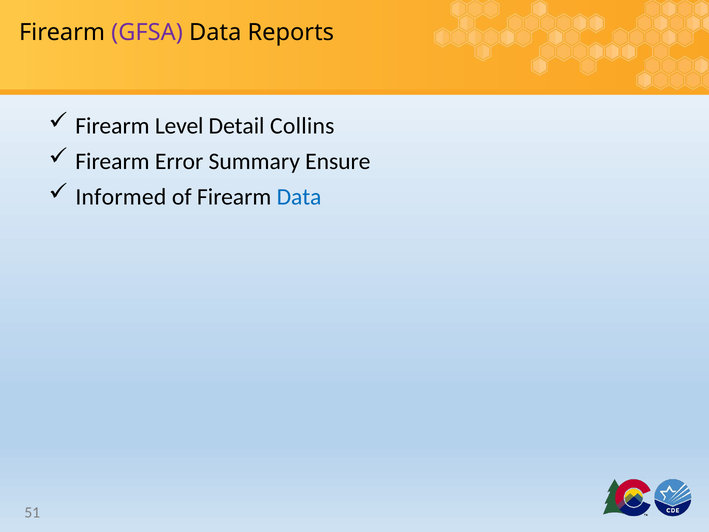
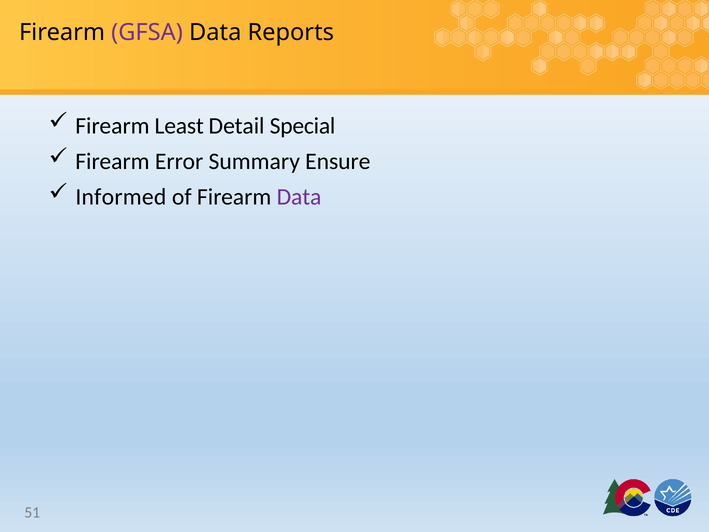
Level: Level -> Least
Collins: Collins -> Special
Data at (299, 197) colour: blue -> purple
